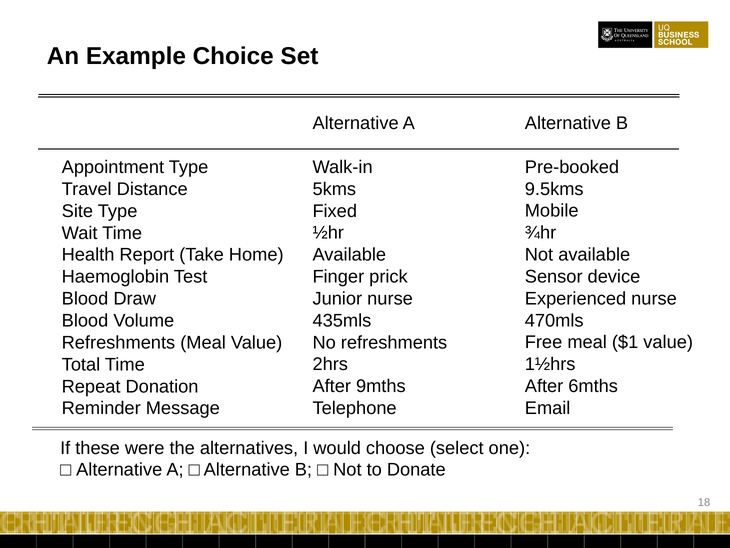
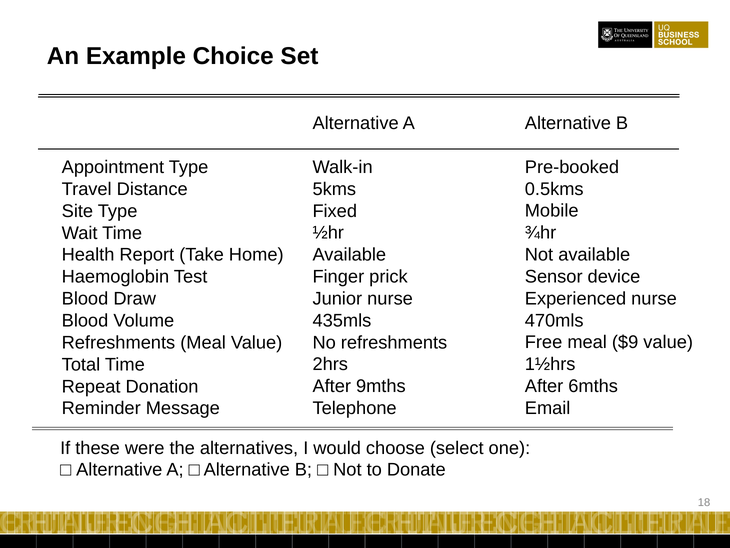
9.5kms: 9.5kms -> 0.5kms
$1: $1 -> $9
